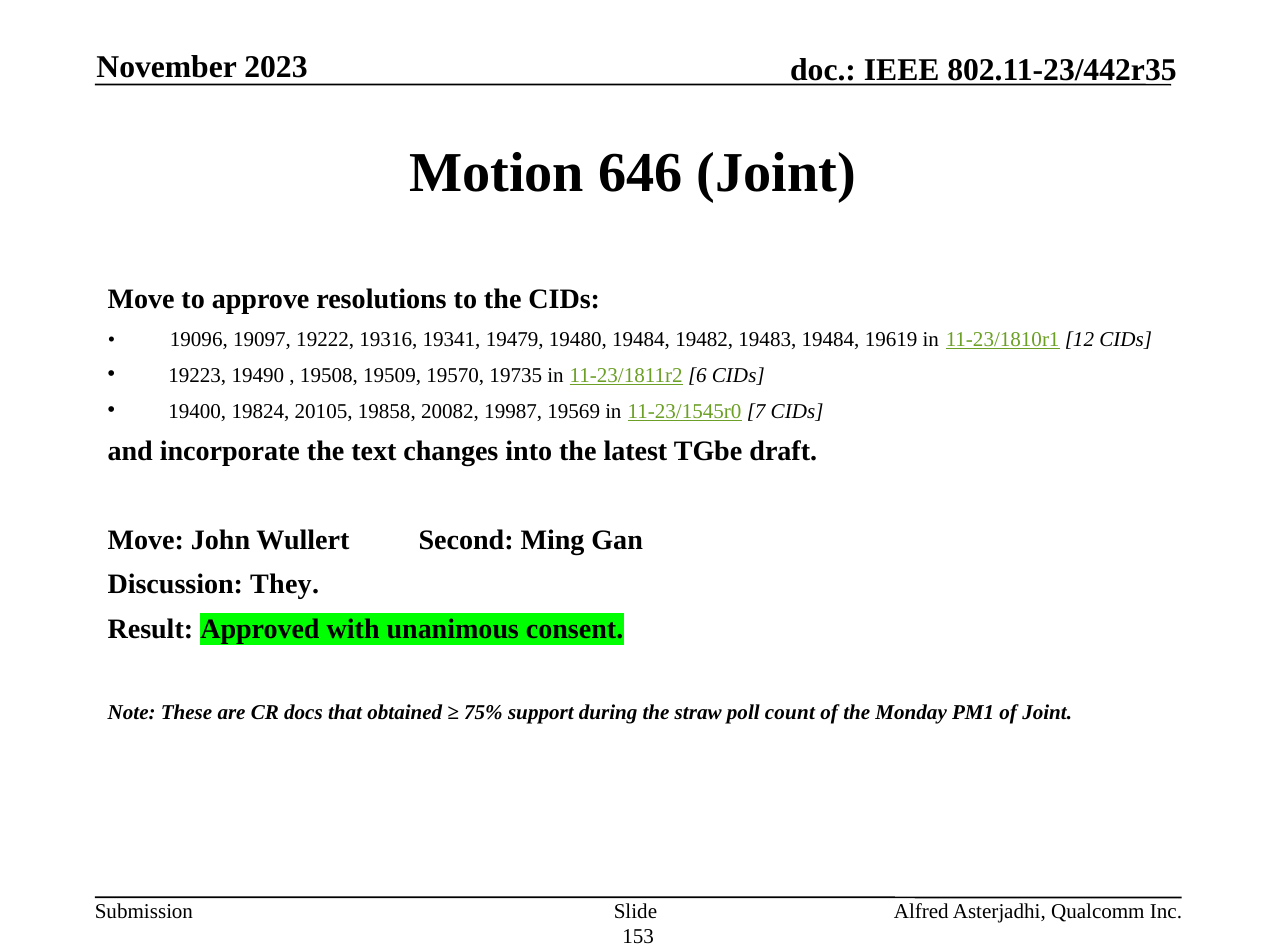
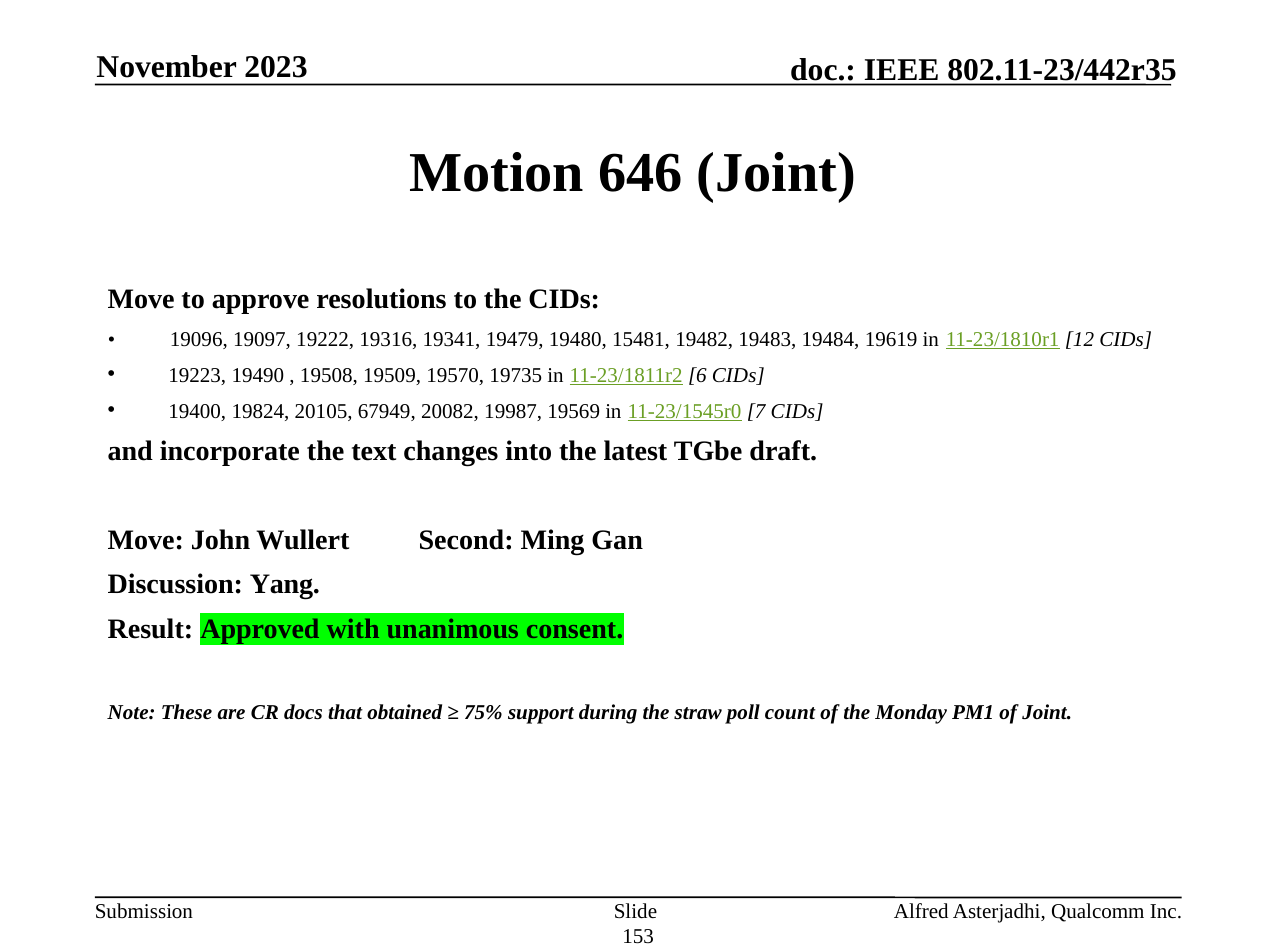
19480 19484: 19484 -> 15481
19858: 19858 -> 67949
They: They -> Yang
